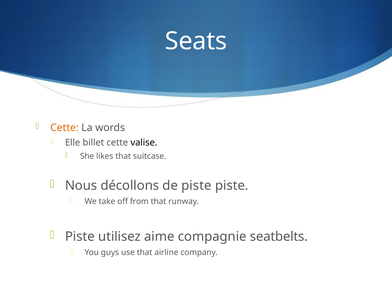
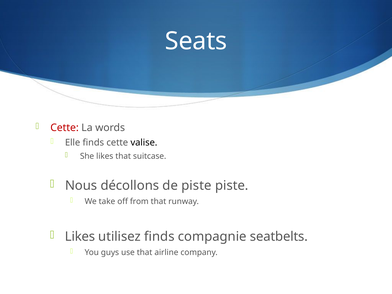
Cette at (65, 128) colour: orange -> red
Elle billet: billet -> finds
Piste at (80, 237): Piste -> Likes
utilisez aime: aime -> finds
